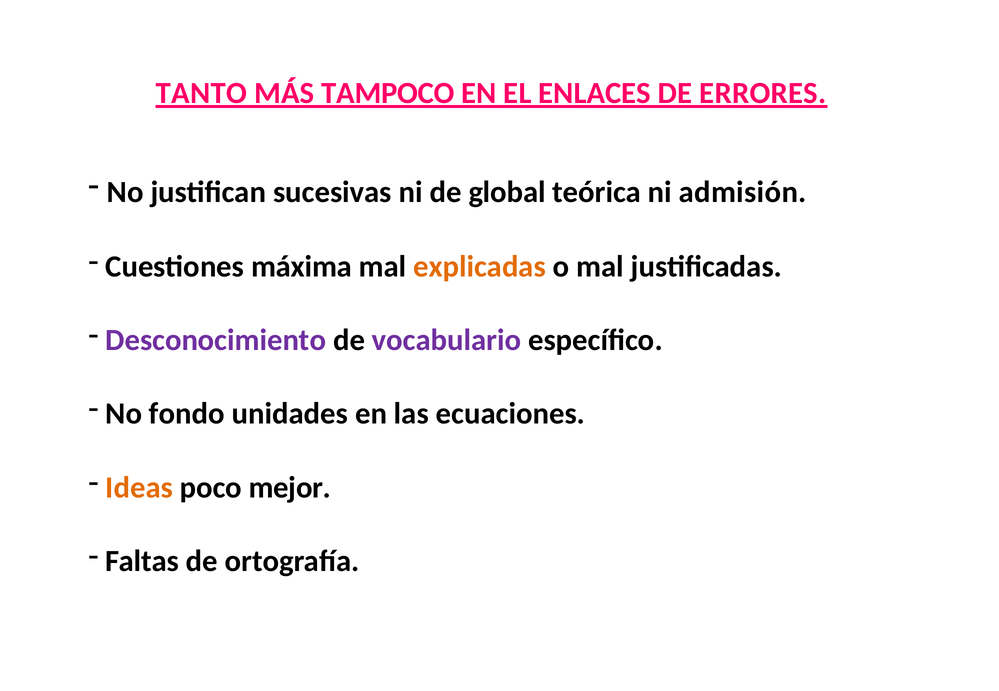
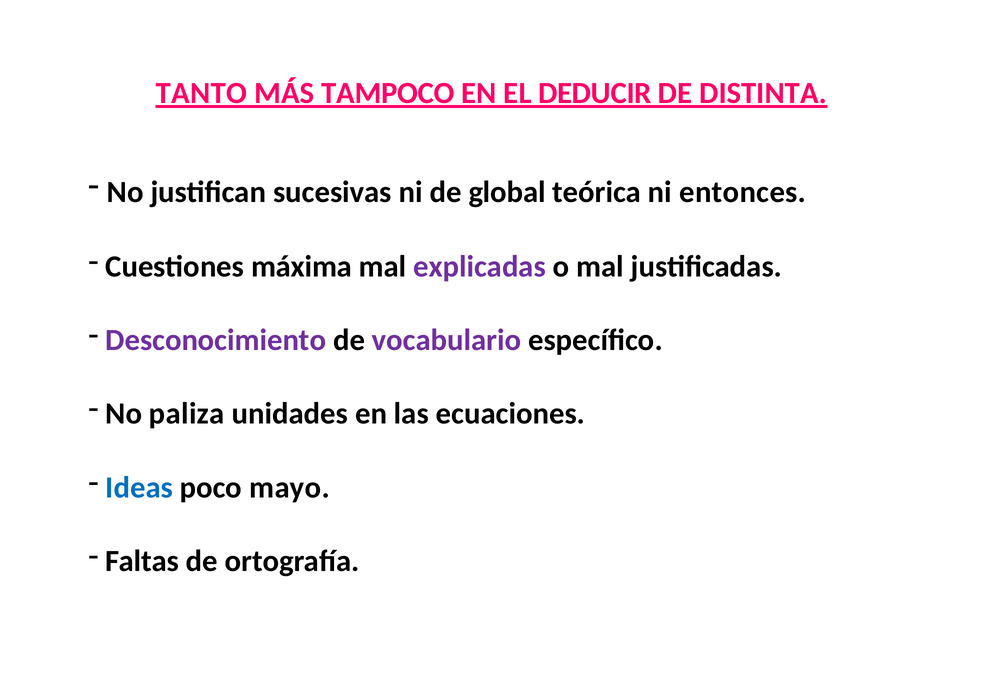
ENLACES: ENLACES -> DEDUCIR
ERRORES: ERRORES -> DISTINTA
admisión: admisión -> entonces
explicadas colour: orange -> purple
fondo: fondo -> paliza
Ideas colour: orange -> blue
mejor: mejor -> mayo
